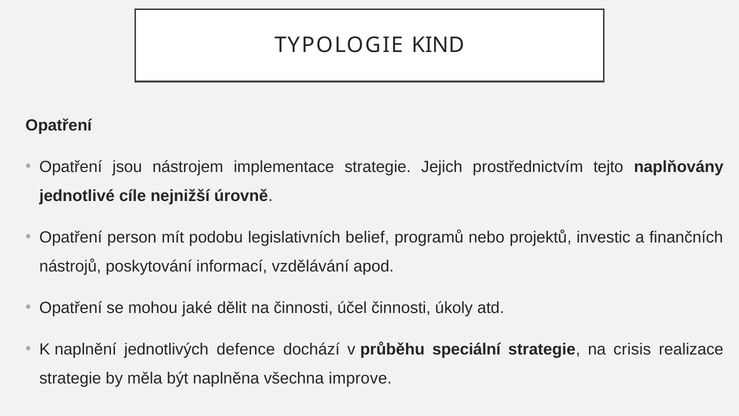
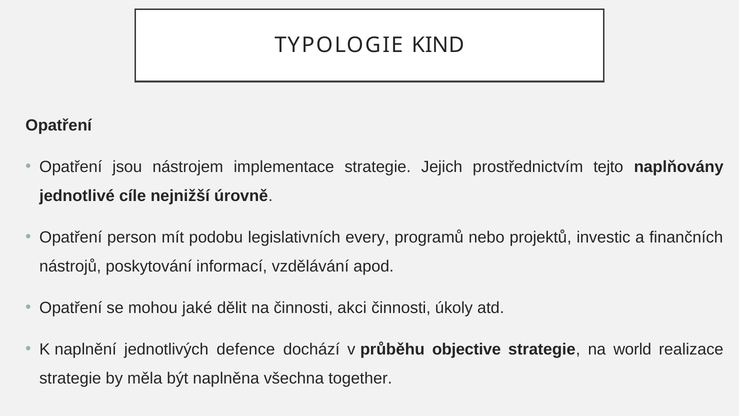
belief: belief -> every
účel: účel -> akci
speciální: speciální -> objective
crisis: crisis -> world
improve: improve -> together
